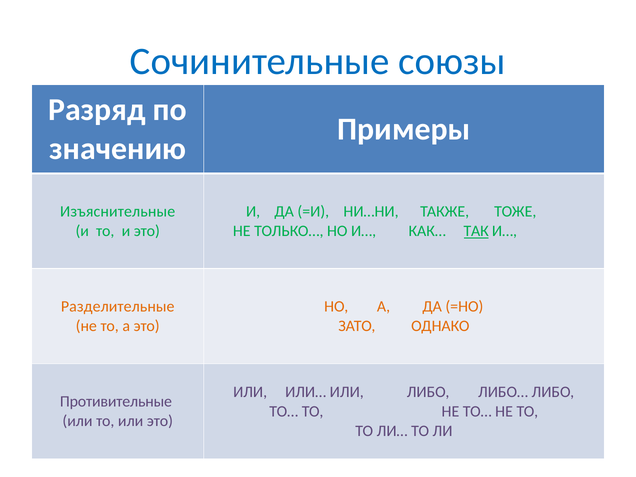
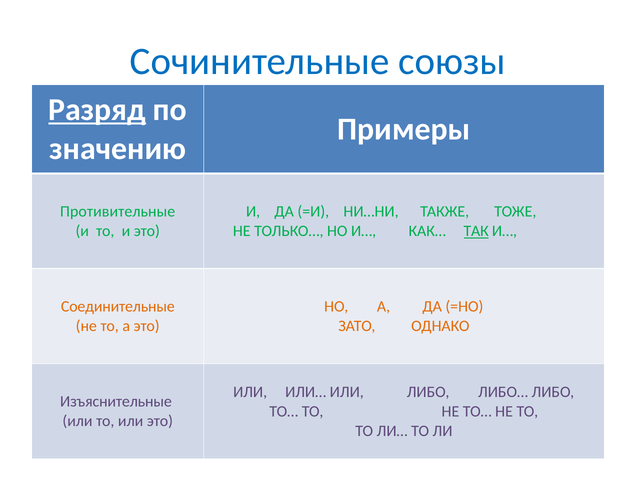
Разряд underline: none -> present
Изъяснительные: Изъяснительные -> Противительные
Разделительные: Разделительные -> Соединительные
Противительные: Противительные -> Изъяснительные
